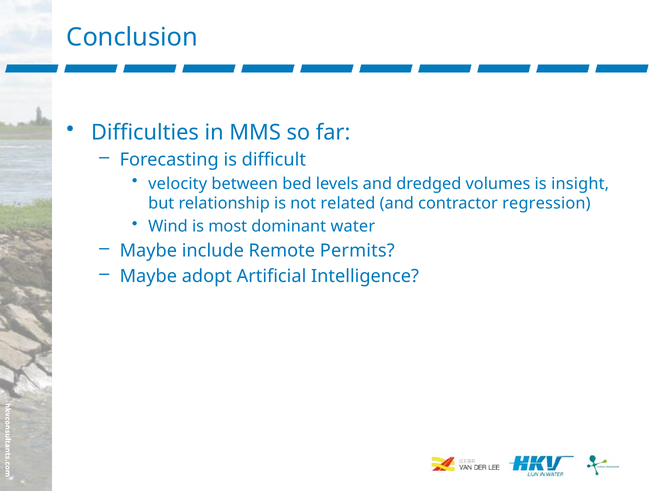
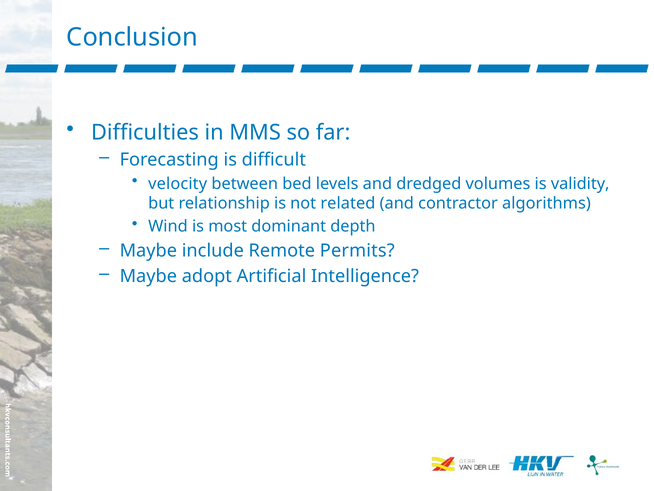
insight: insight -> validity
regression: regression -> algorithms
water: water -> depth
